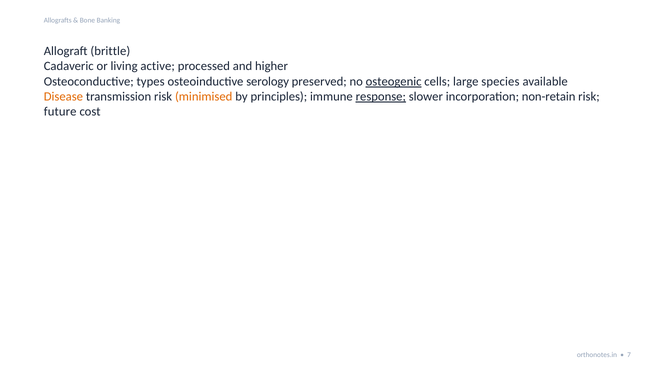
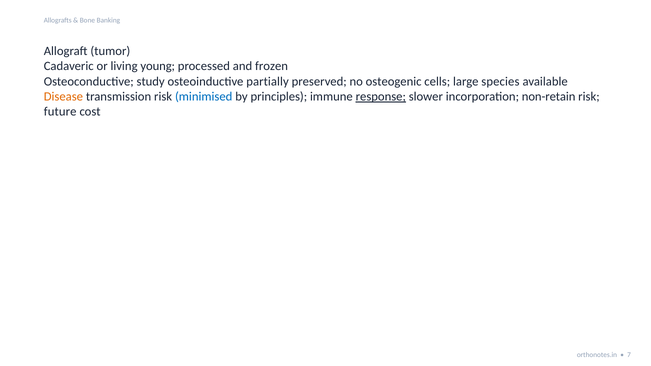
brittle: brittle -> tumor
active: active -> young
higher: higher -> frozen
types: types -> study
serology: serology -> partially
osteogenic underline: present -> none
minimised colour: orange -> blue
